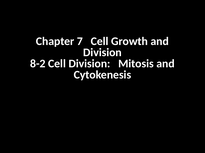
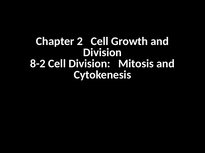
7: 7 -> 2
